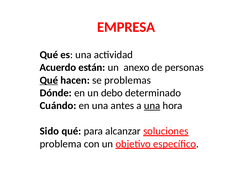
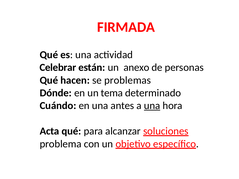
EMPRESA: EMPRESA -> FIRMADA
Acuerdo: Acuerdo -> Celebrar
Qué at (49, 80) underline: present -> none
debo: debo -> tema
Sido: Sido -> Acta
